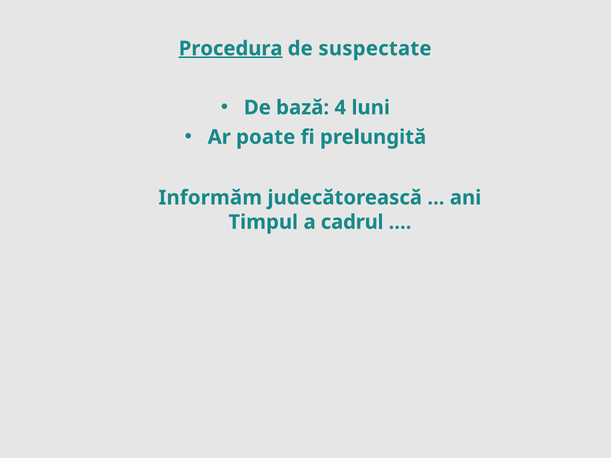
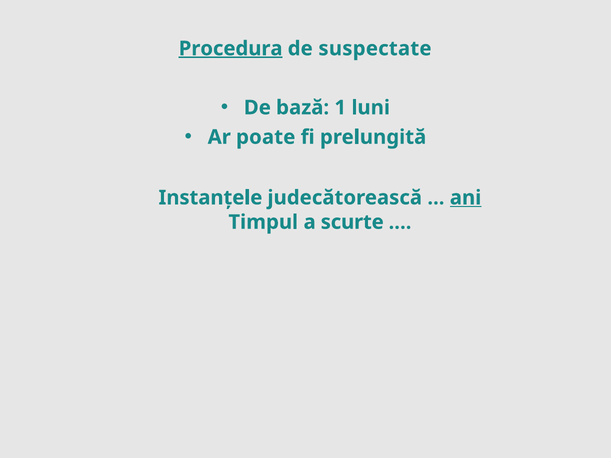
4: 4 -> 1
Informăm: Informăm -> Instanțele
ani underline: none -> present
cadrul: cadrul -> scurte
